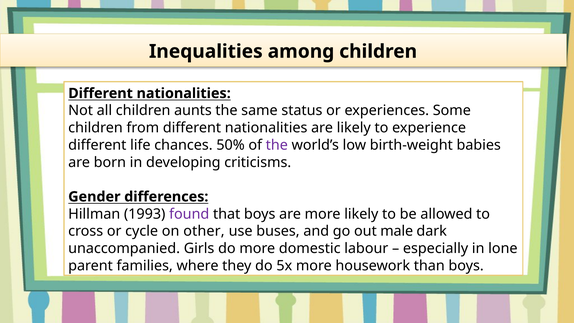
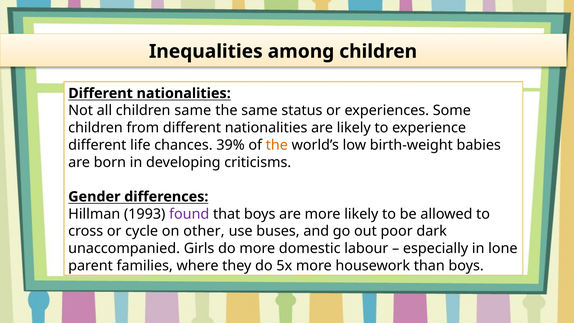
children aunts: aunts -> same
50%: 50% -> 39%
the at (277, 145) colour: purple -> orange
male: male -> poor
